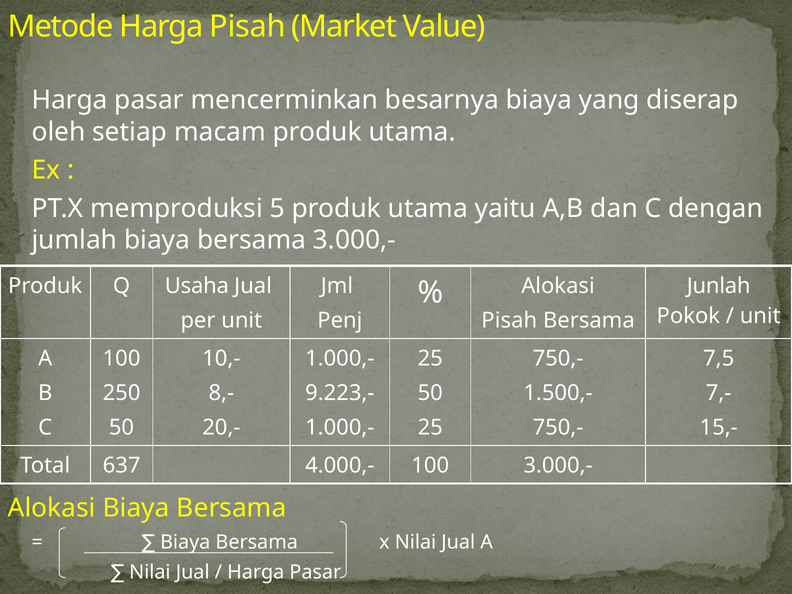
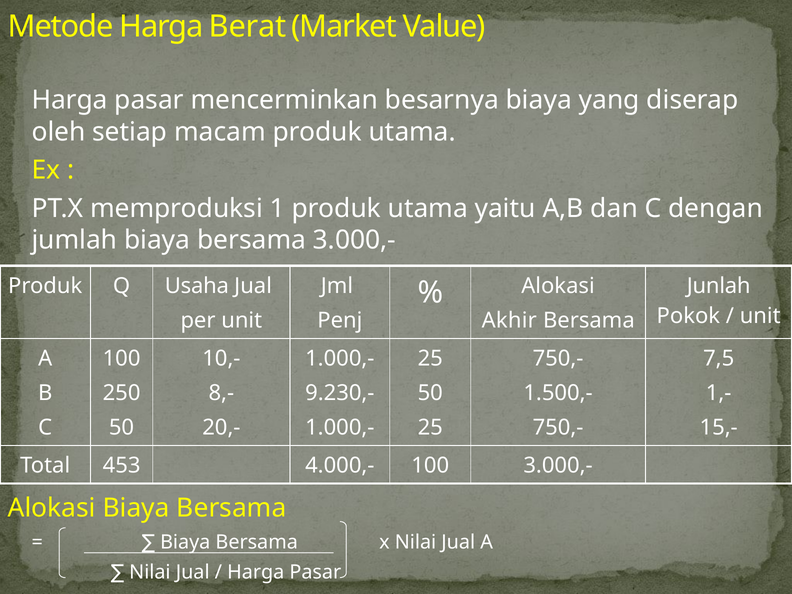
Harga Pisah: Pisah -> Berat
5: 5 -> 1
Pisah at (509, 321): Pisah -> Akhir
9.223,-: 9.223,- -> 9.230,-
7,-: 7,- -> 1,-
637: 637 -> 453
